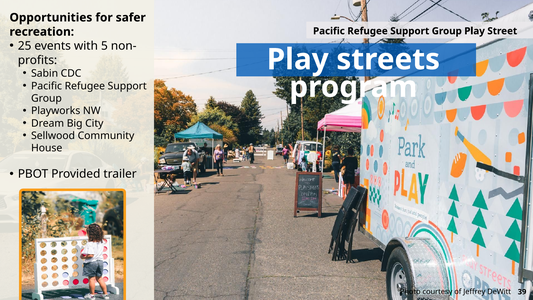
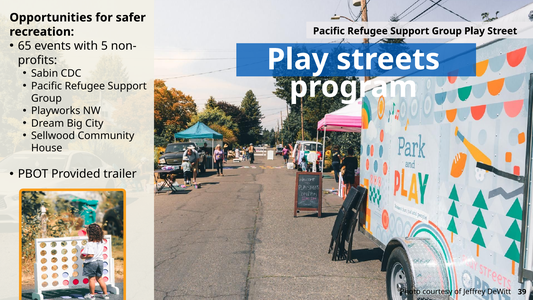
25: 25 -> 65
